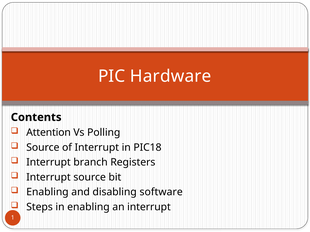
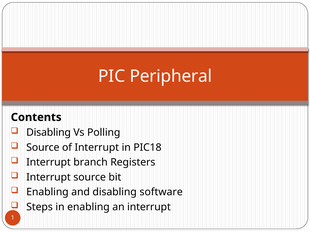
Hardware: Hardware -> Peripheral
Attention at (49, 133): Attention -> Disabling
